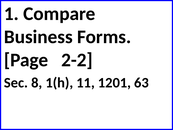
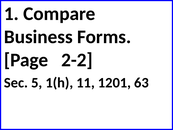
8: 8 -> 5
